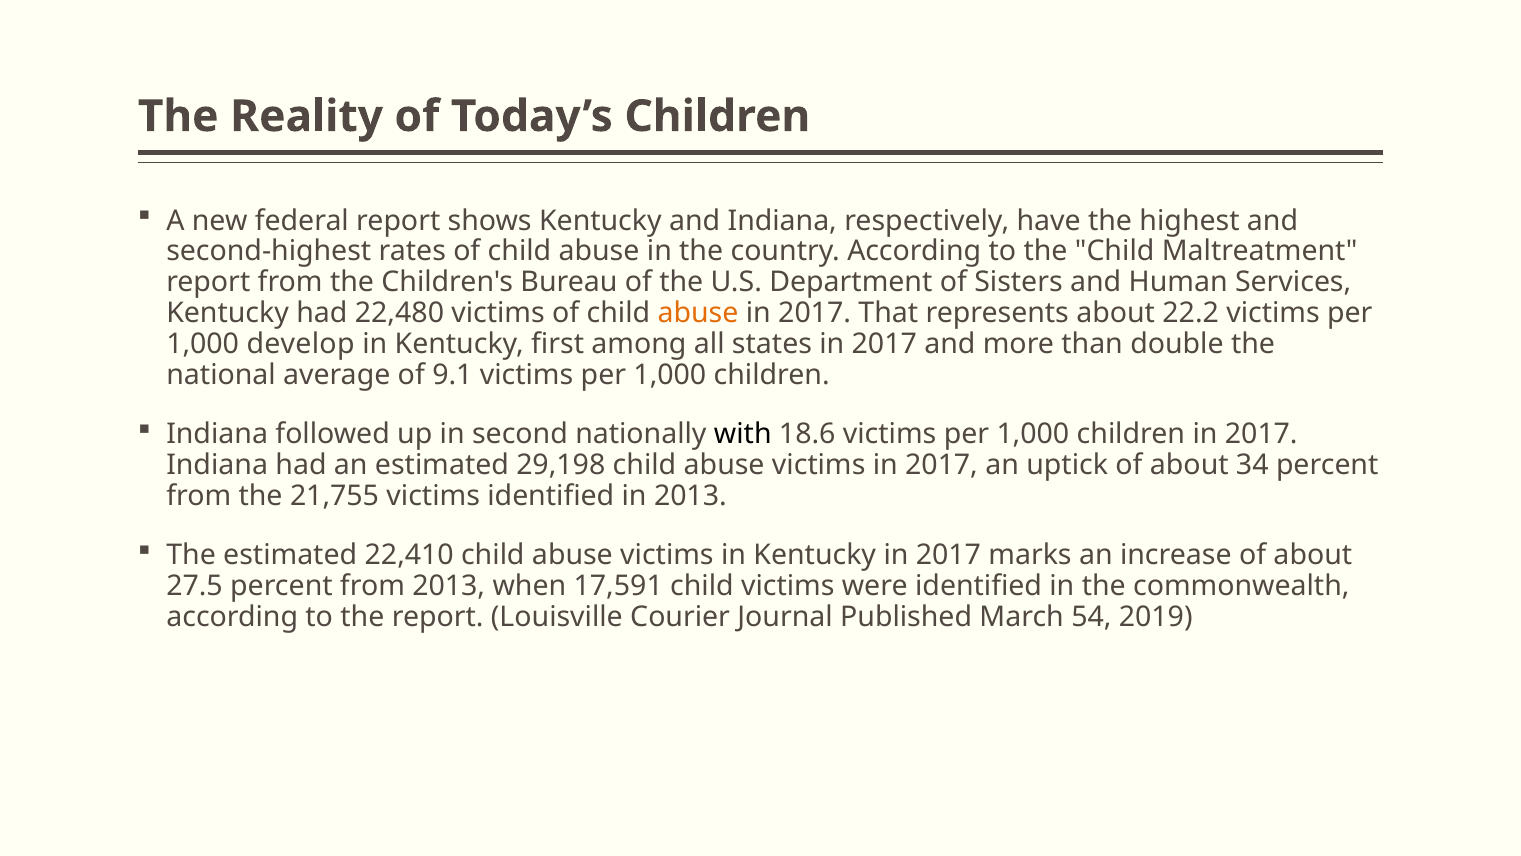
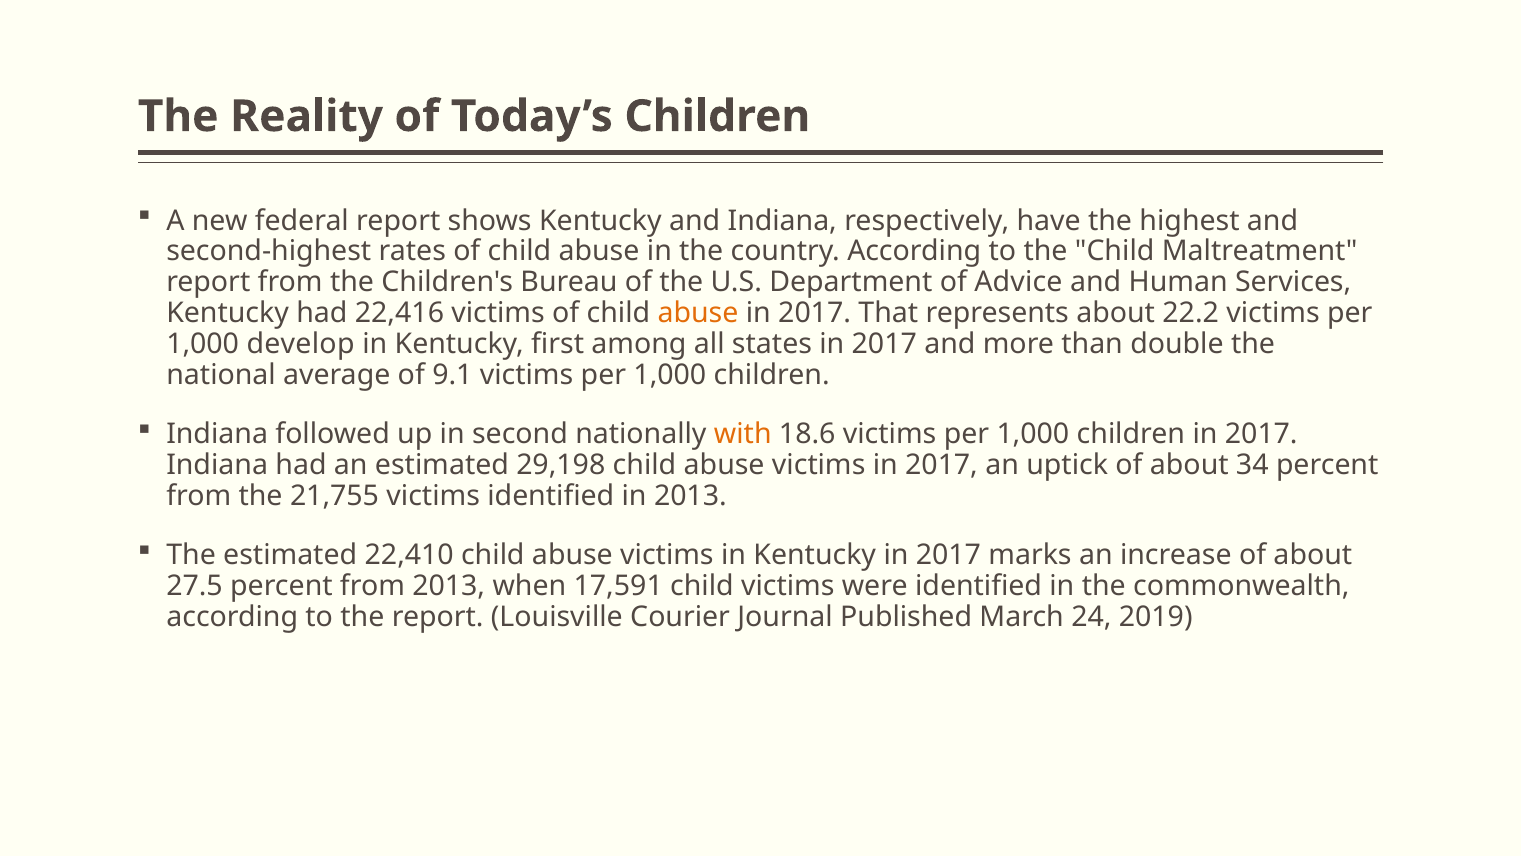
Sisters: Sisters -> Advice
22,480: 22,480 -> 22,416
with colour: black -> orange
54: 54 -> 24
